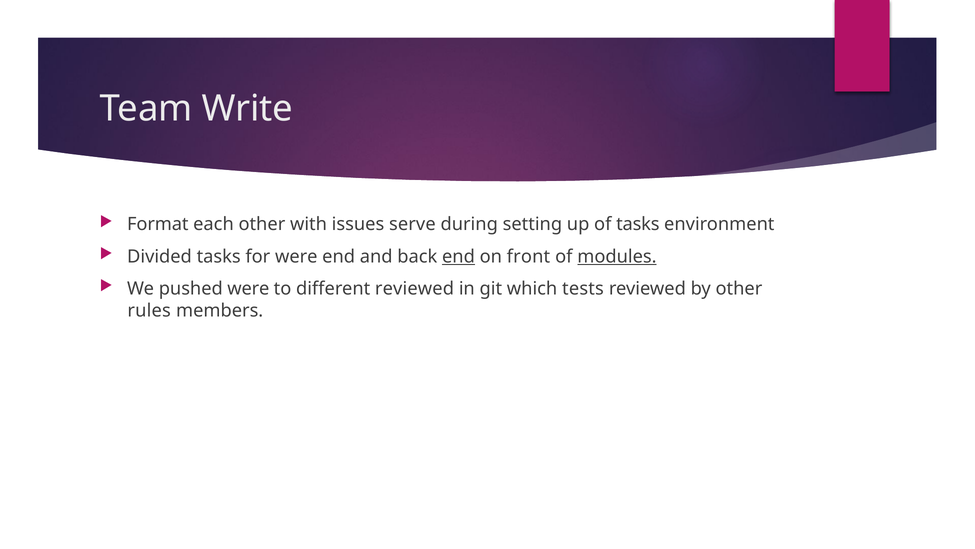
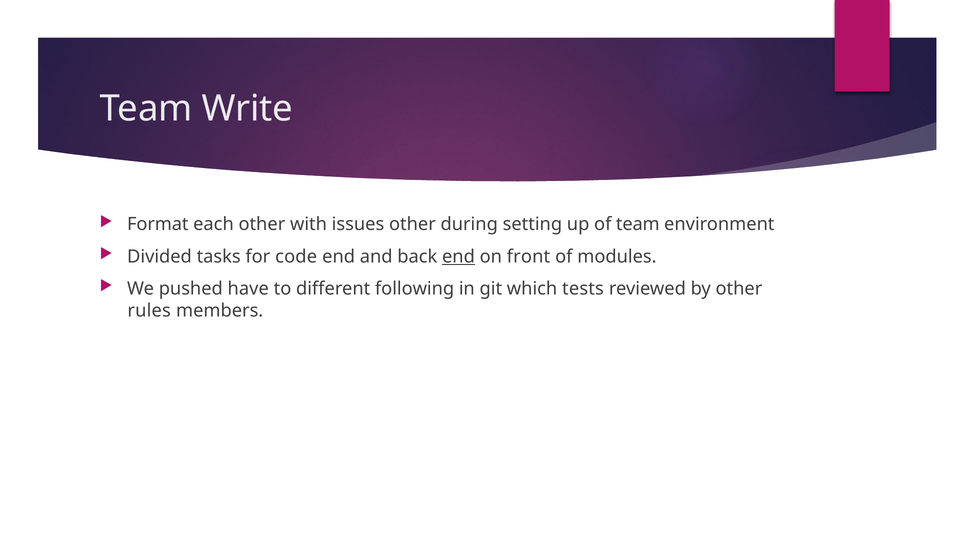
issues serve: serve -> other
of tasks: tasks -> team
for were: were -> code
modules underline: present -> none
pushed were: were -> have
different reviewed: reviewed -> following
